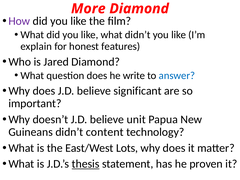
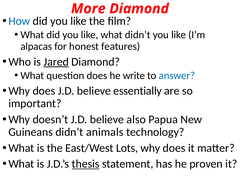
How colour: purple -> blue
explain: explain -> alpacas
Jared underline: none -> present
significant: significant -> essentially
unit: unit -> also
content: content -> animals
